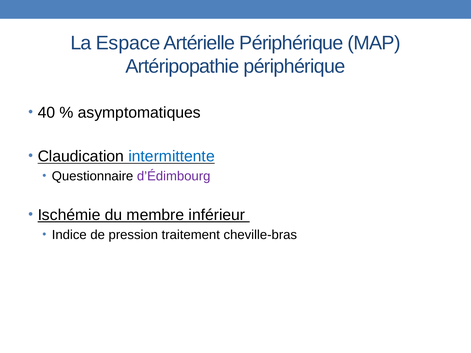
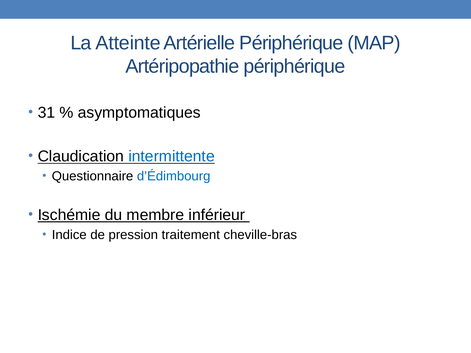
Espace: Espace -> Atteinte
40: 40 -> 31
d’Édimbourg colour: purple -> blue
